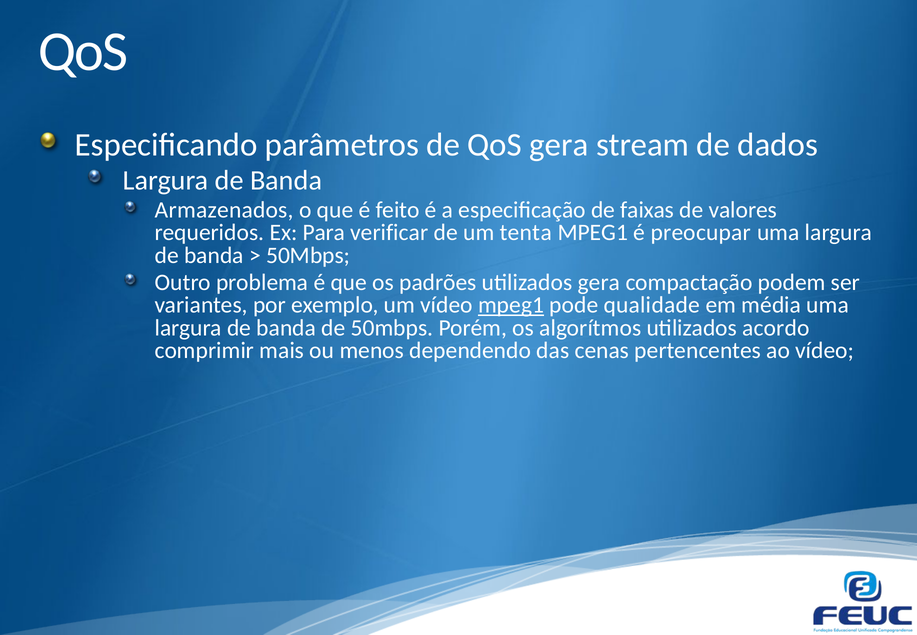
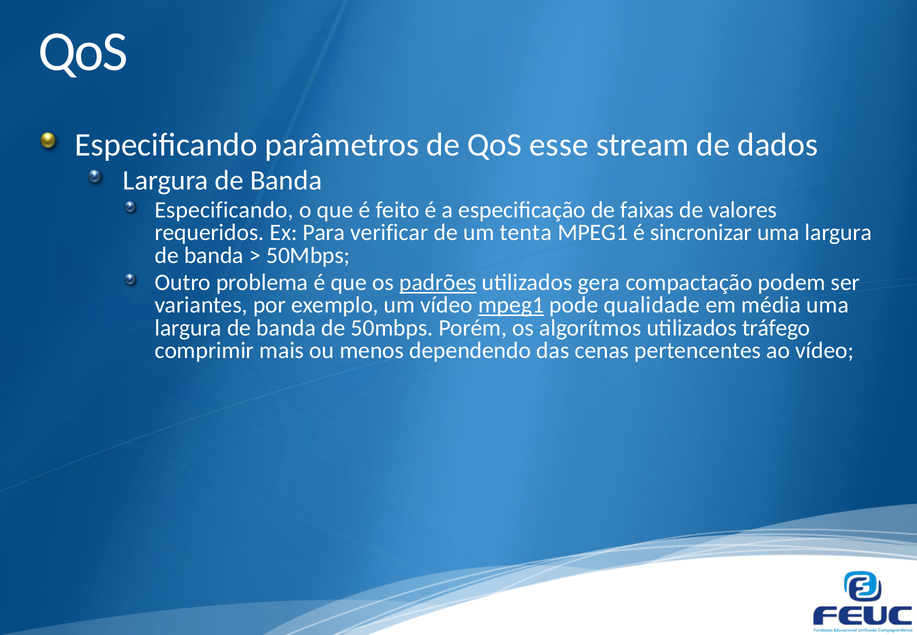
QoS gera: gera -> esse
Armazenados at (224, 210): Armazenados -> Especificando
preocupar: preocupar -> sincronizar
padrões underline: none -> present
acordo: acordo -> tráfego
